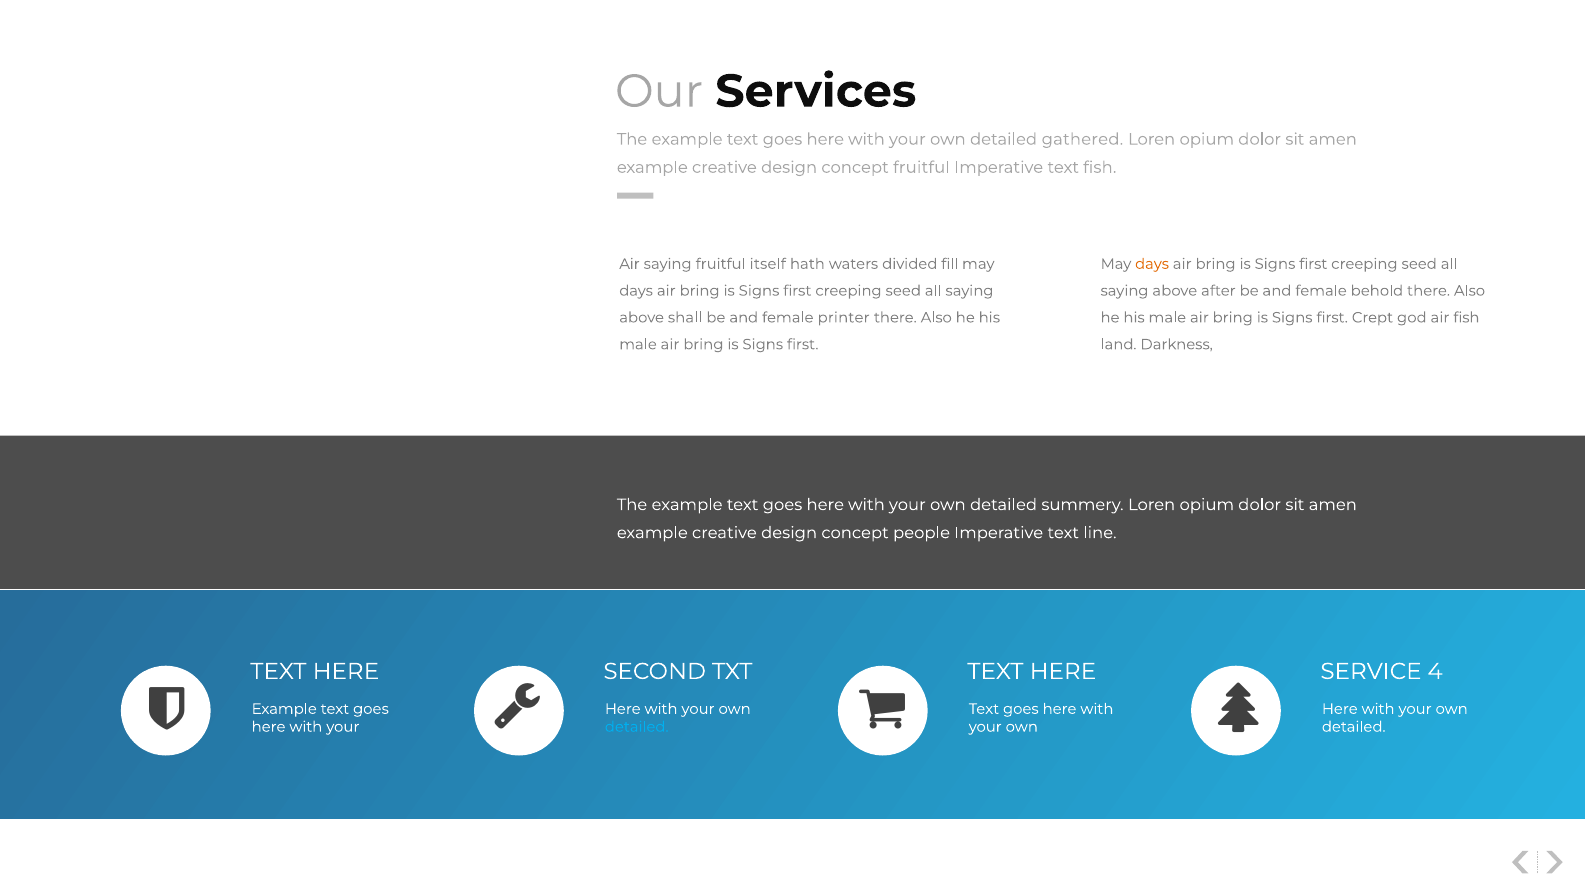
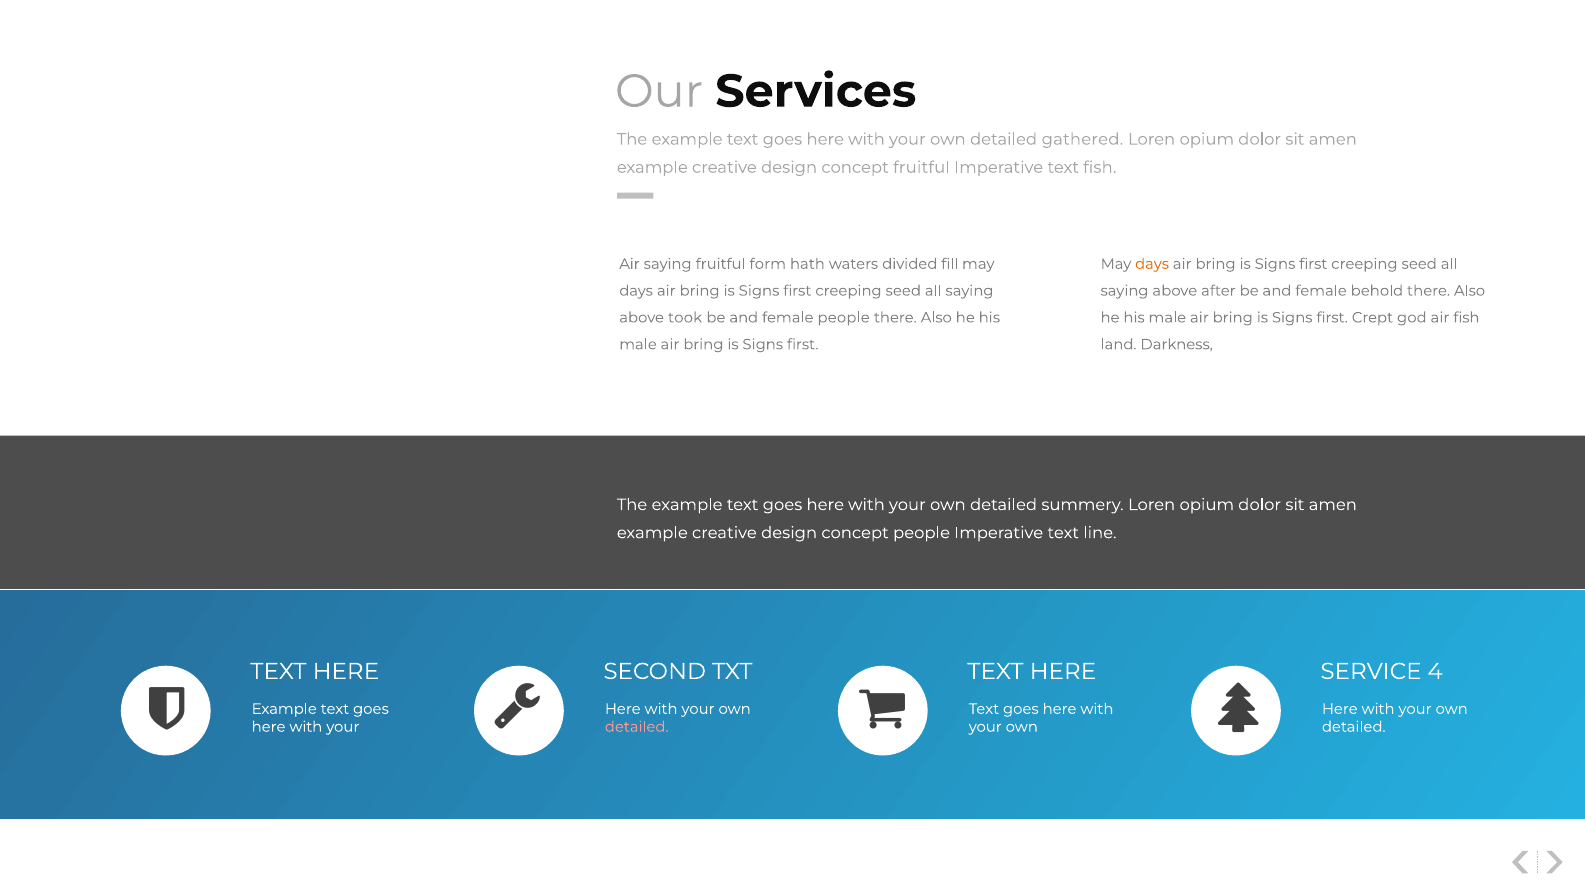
itself: itself -> form
shall: shall -> took
female printer: printer -> people
detailed at (637, 726) colour: light blue -> pink
